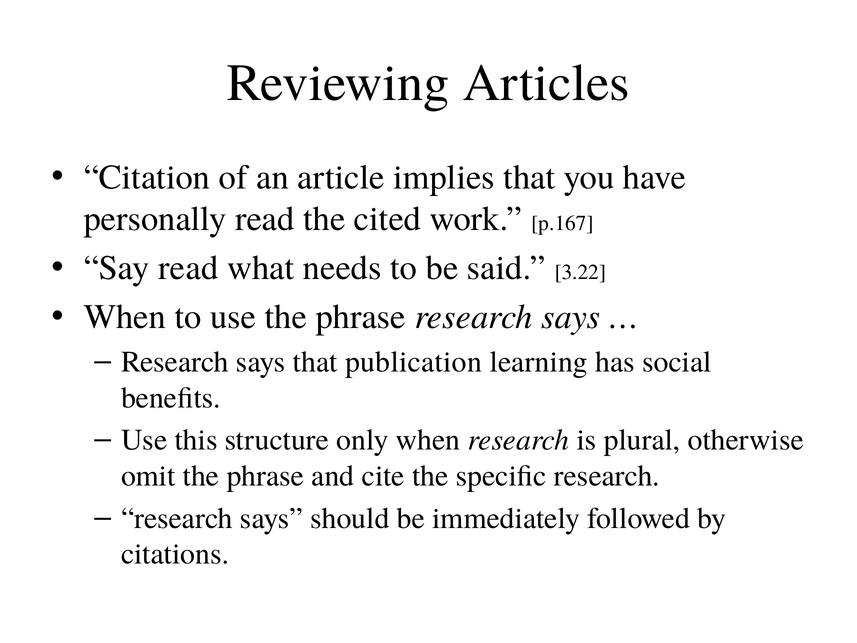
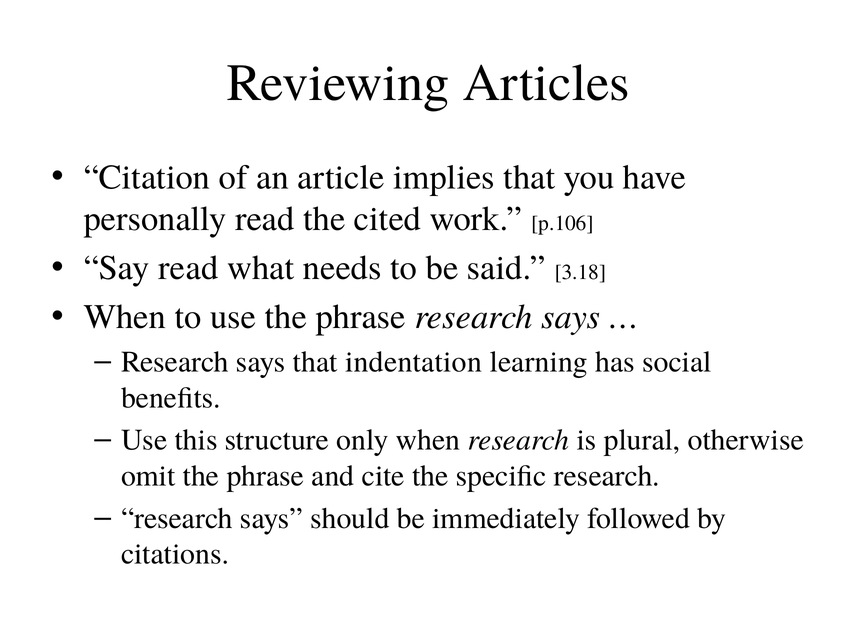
p.167: p.167 -> p.106
3.22: 3.22 -> 3.18
publication: publication -> indentation
